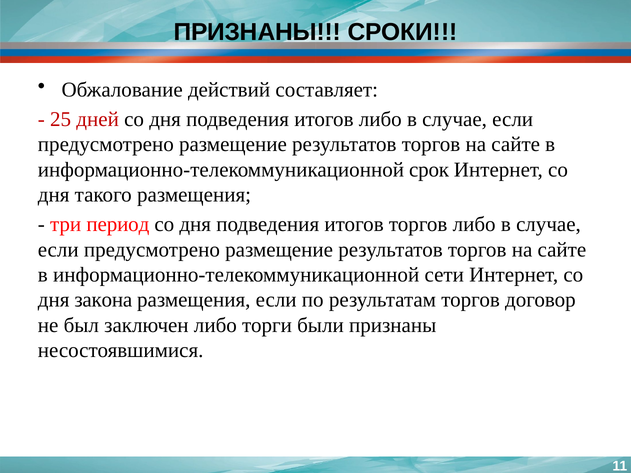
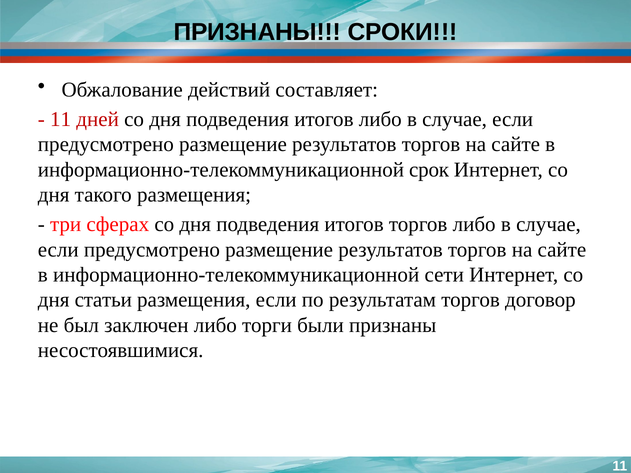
25 at (61, 119): 25 -> 11
период: период -> сферах
закона: закона -> статьи
